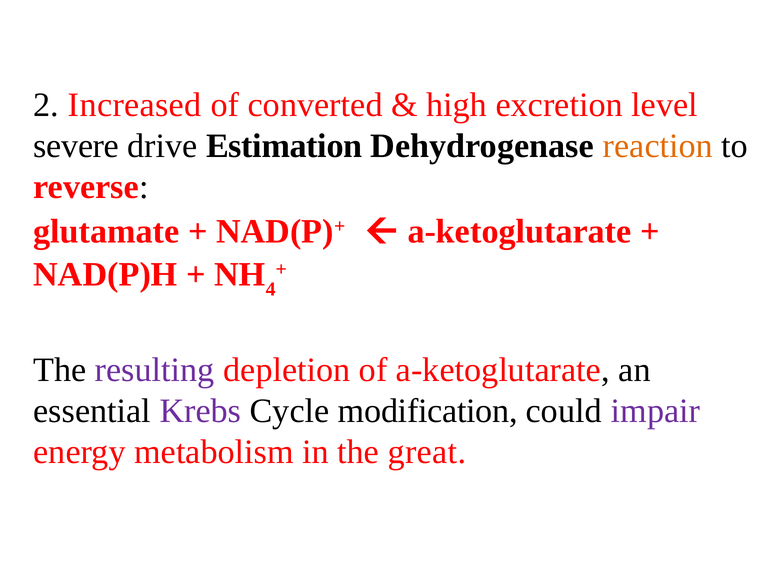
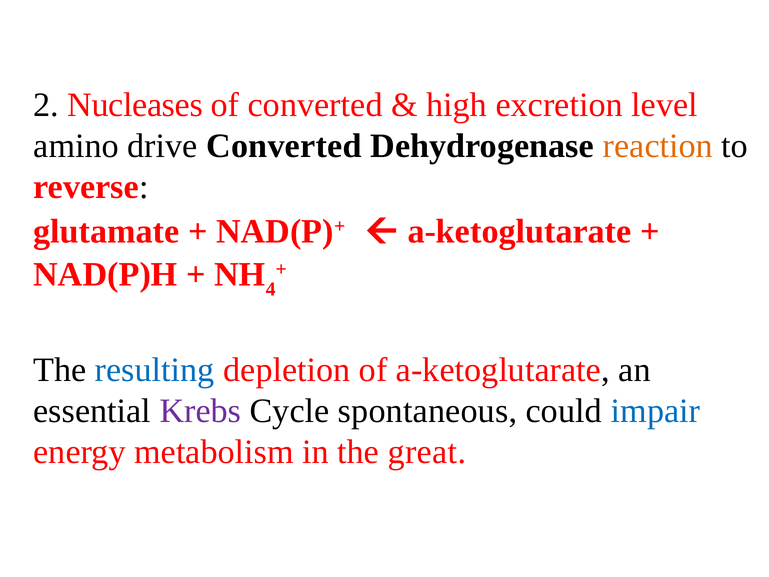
Increased: Increased -> Nucleases
severe: severe -> amino
drive Estimation: Estimation -> Converted
resulting colour: purple -> blue
modification: modification -> spontaneous
impair colour: purple -> blue
